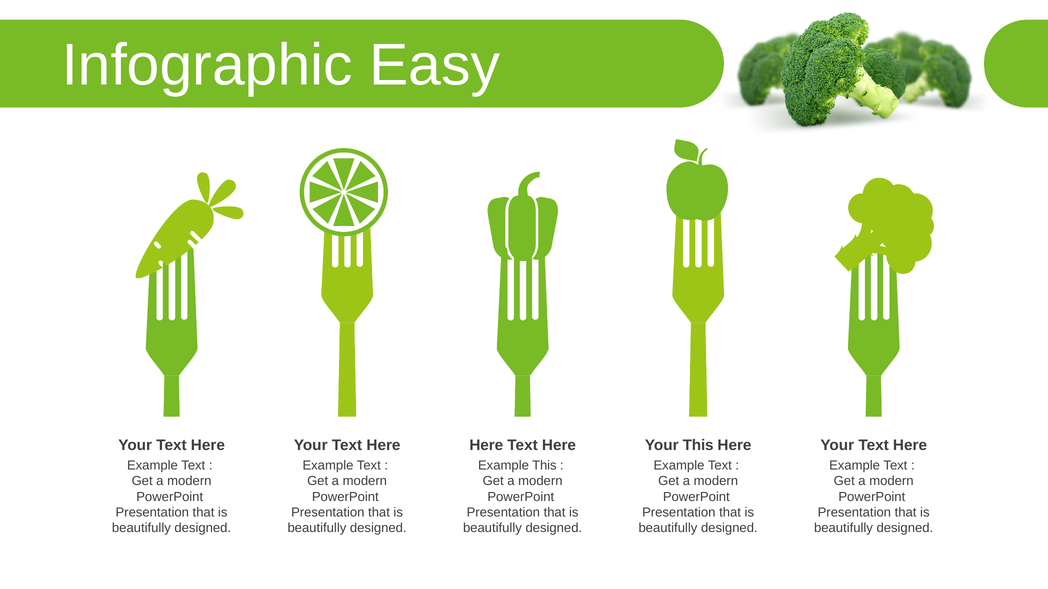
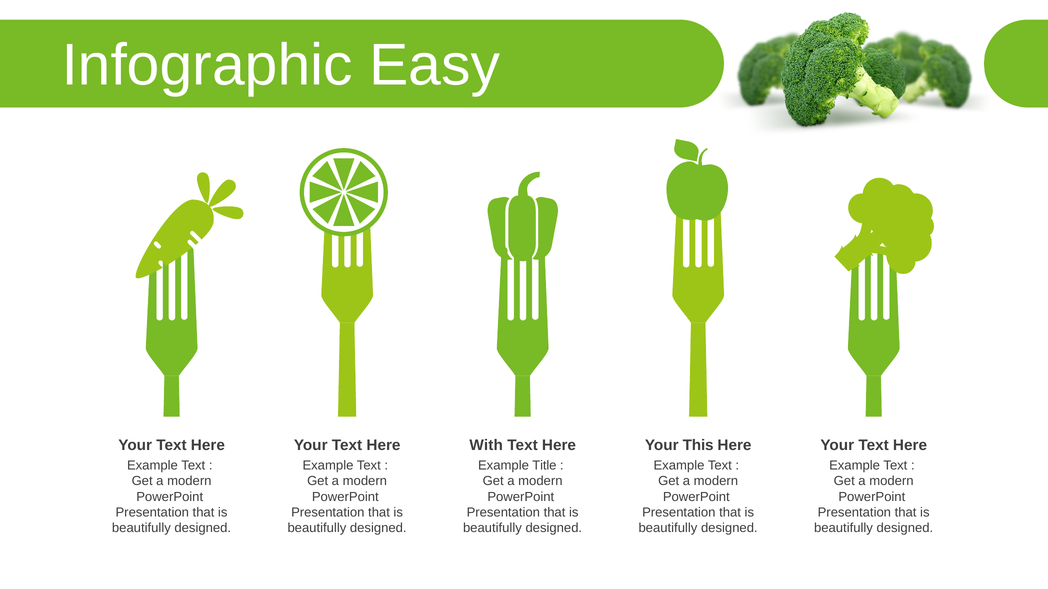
Here at (486, 446): Here -> With
Example This: This -> Title
